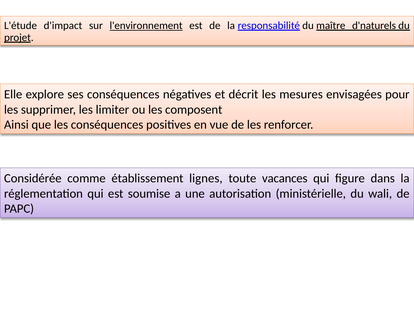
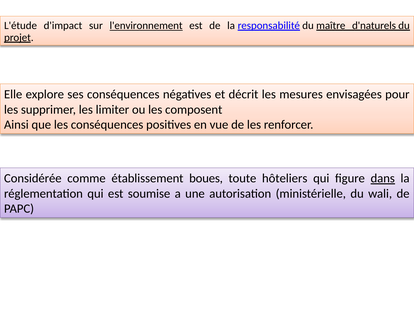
lignes: lignes -> boues
vacances: vacances -> hôteliers
dans underline: none -> present
